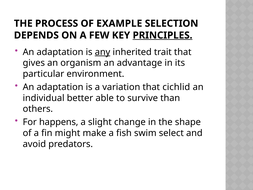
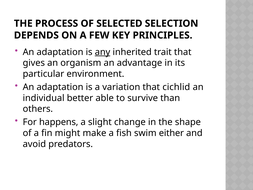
EXAMPLE: EXAMPLE -> SELECTED
PRINCIPLES underline: present -> none
select: select -> either
